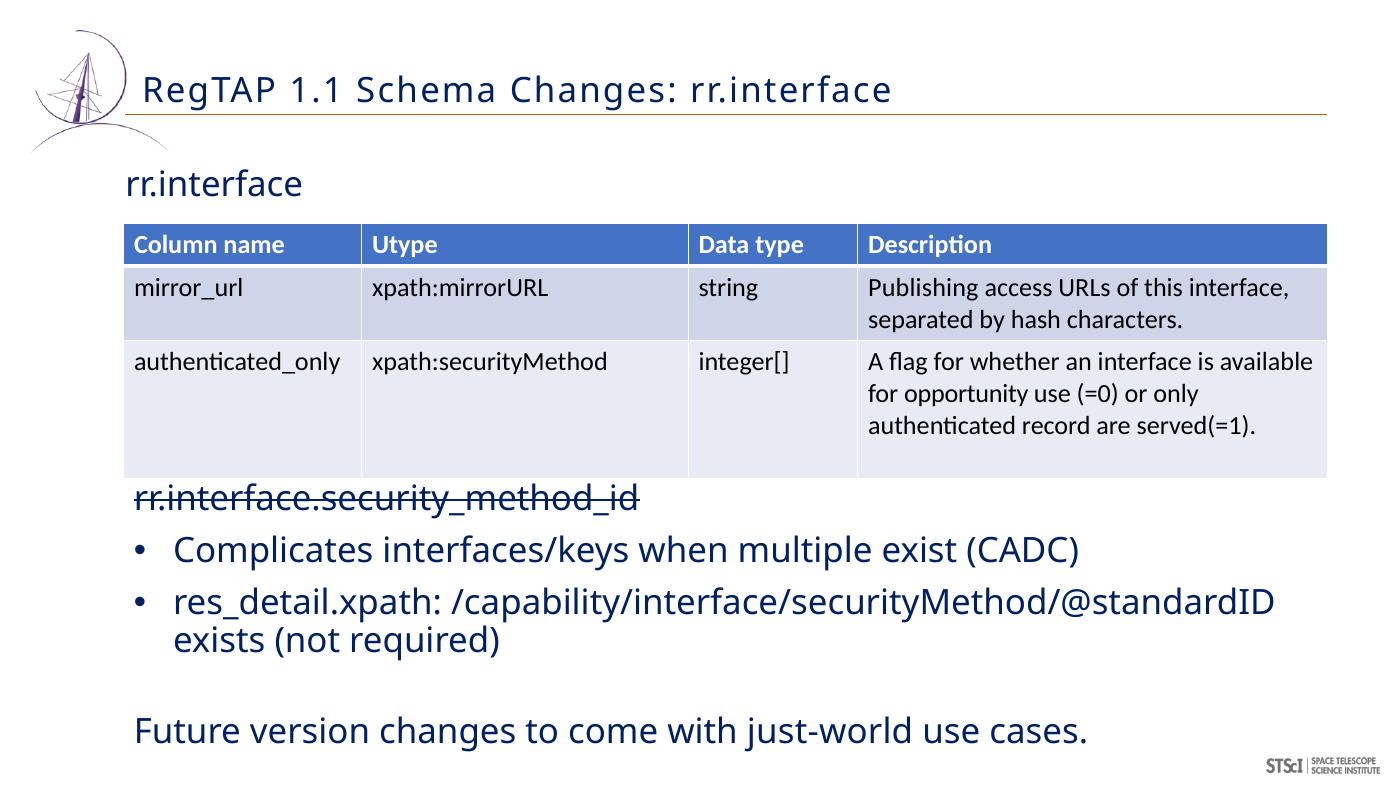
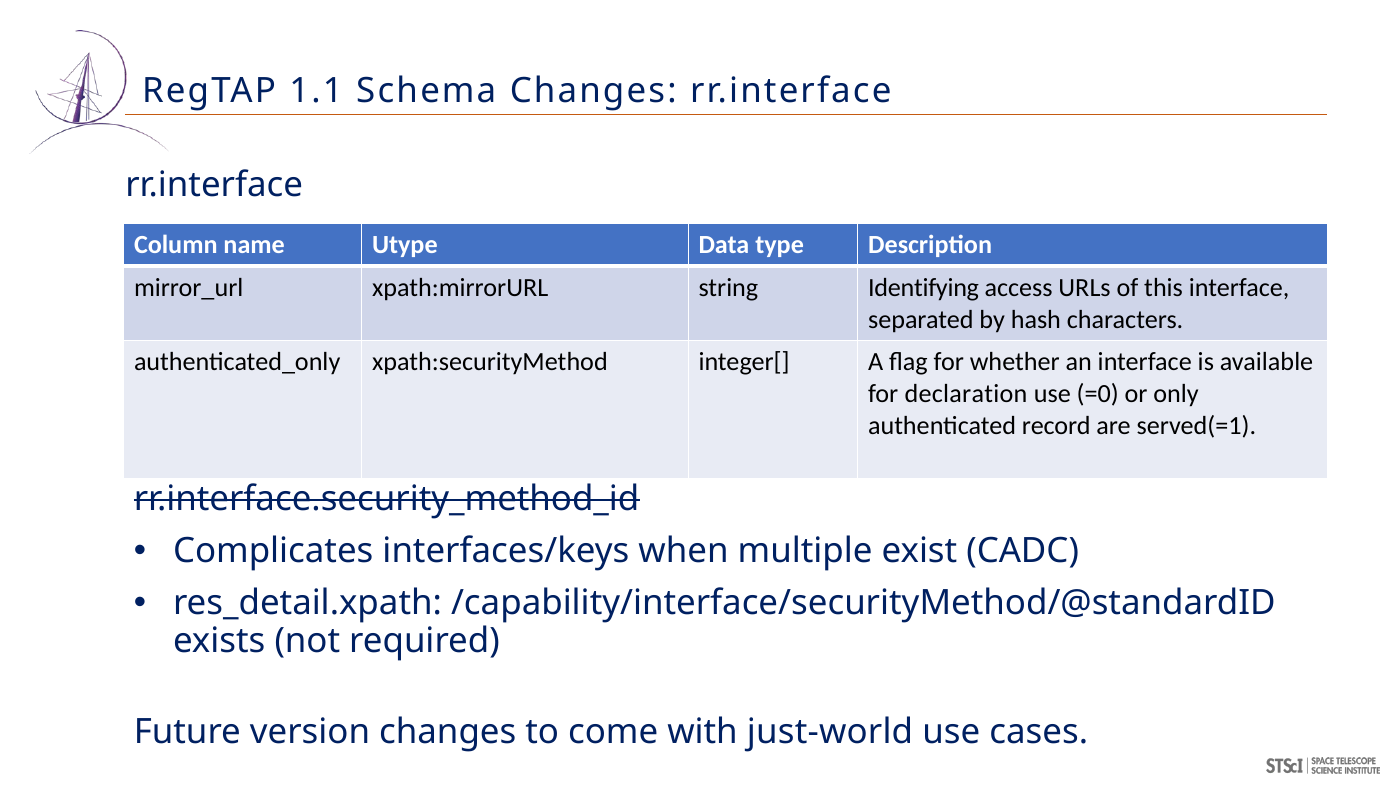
Publishing: Publishing -> Identifying
opportunity: opportunity -> declaration
